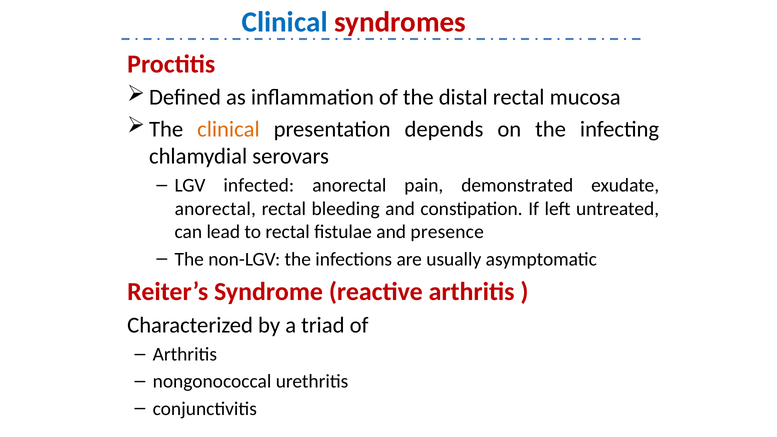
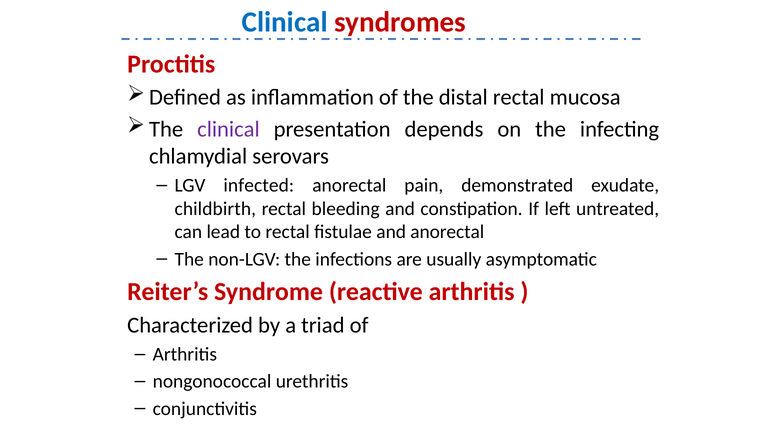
clinical at (228, 129) colour: orange -> purple
anorectal at (215, 209): anorectal -> childbirth
and presence: presence -> anorectal
